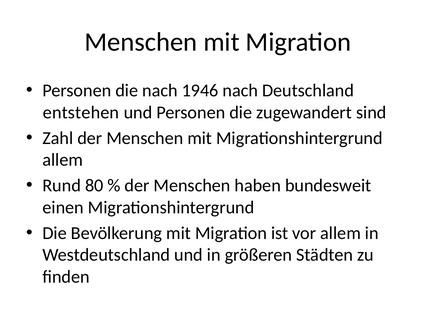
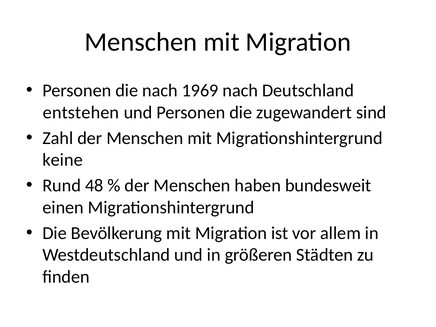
1946: 1946 -> 1969
allem at (63, 160): allem -> keine
80: 80 -> 48
